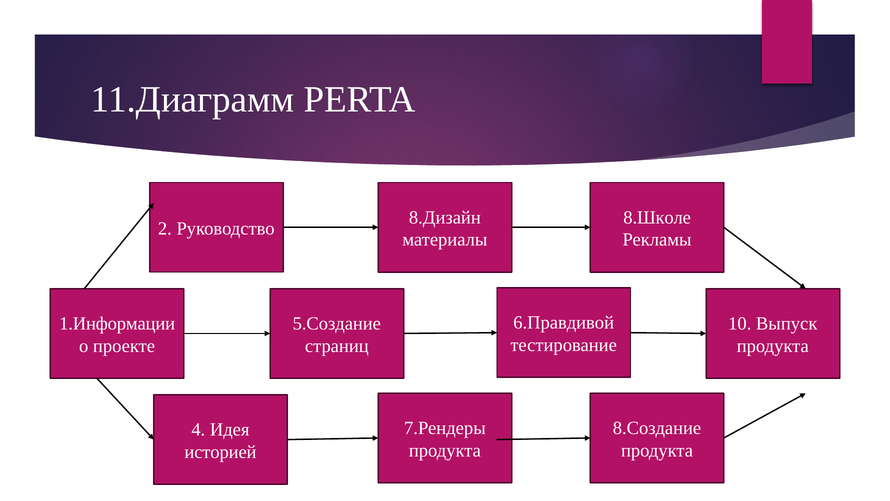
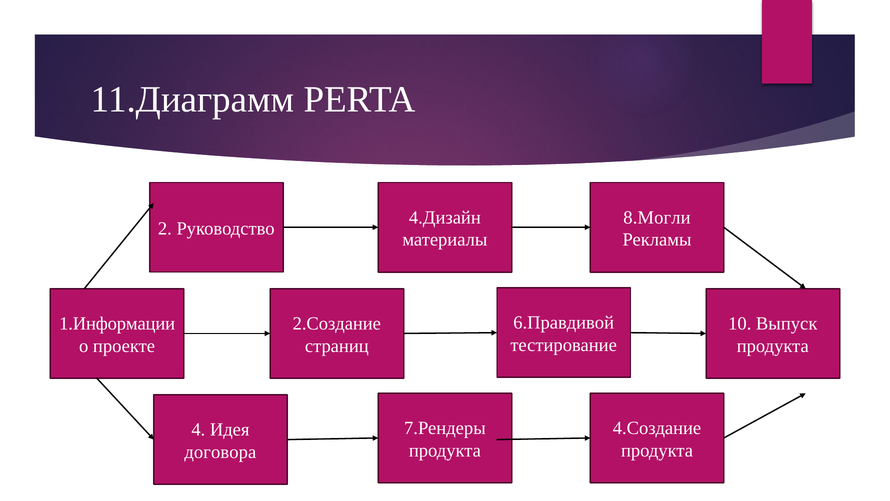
8.Дизайн: 8.Дизайн -> 4.Дизайн
8.Школе: 8.Школе -> 8.Могли
5.Создание: 5.Создание -> 2.Создание
8.Создание: 8.Создание -> 4.Создание
историей: историей -> договора
